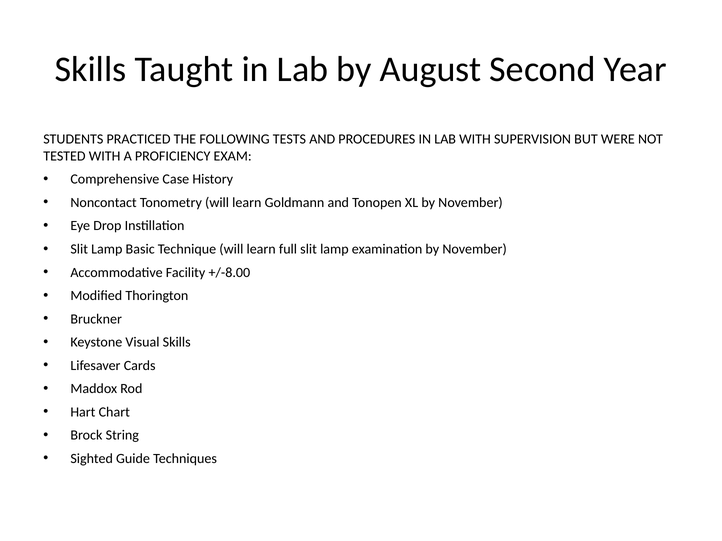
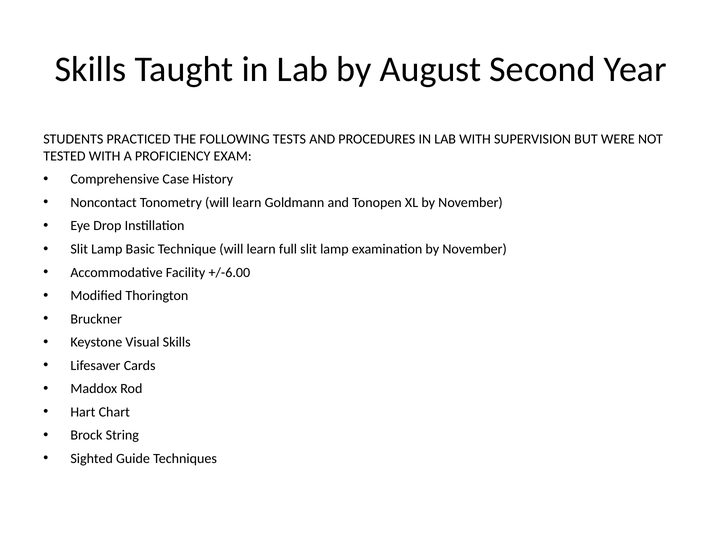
+/-8.00: +/-8.00 -> +/-6.00
